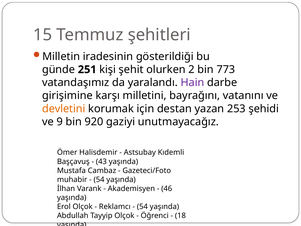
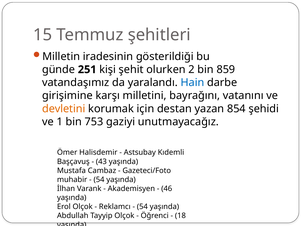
773: 773 -> 859
Hain colour: purple -> blue
253: 253 -> 854
9: 9 -> 1
920: 920 -> 753
